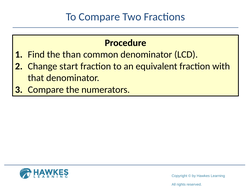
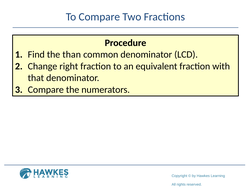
start: start -> right
